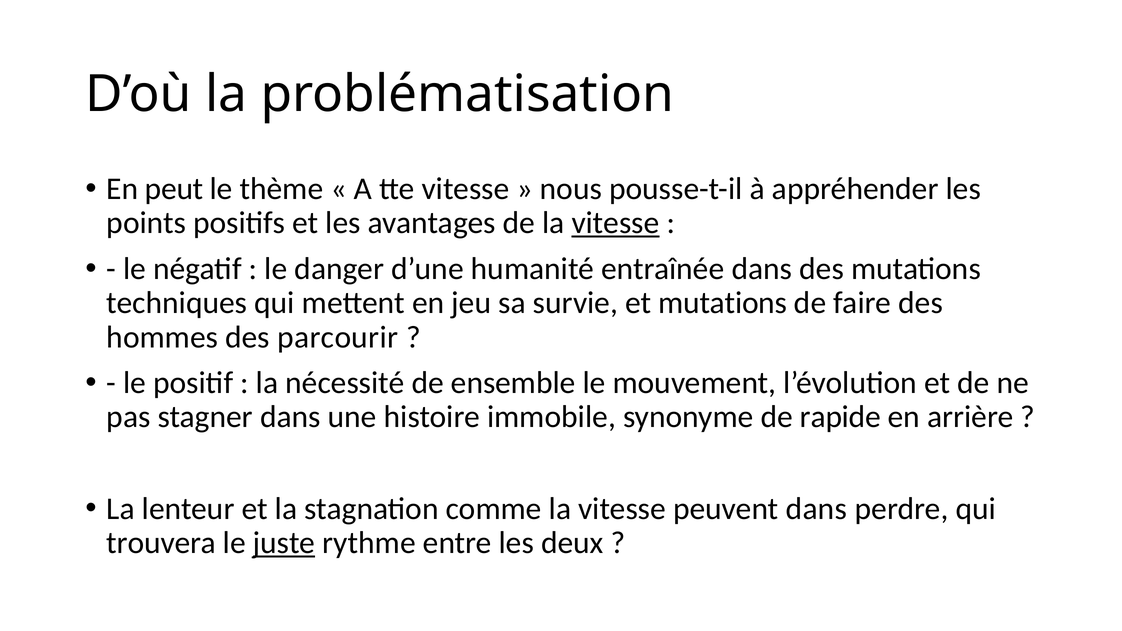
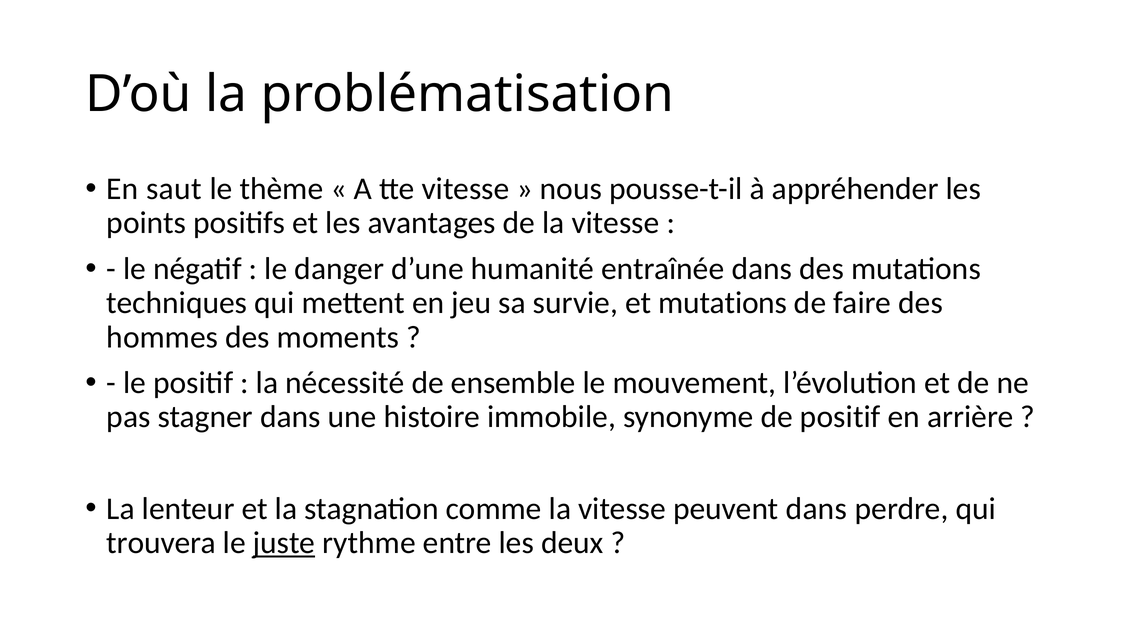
peut: peut -> saut
vitesse at (616, 223) underline: present -> none
parcourir: parcourir -> moments
de rapide: rapide -> positif
